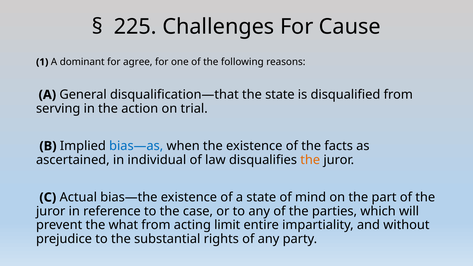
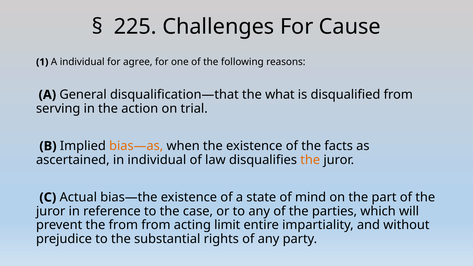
A dominant: dominant -> individual
the state: state -> what
bias—as colour: blue -> orange
the what: what -> from
